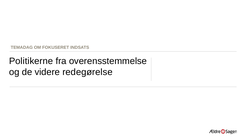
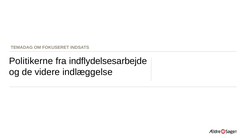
overensstemmelse: overensstemmelse -> indflydelsesarbejde
redegørelse: redegørelse -> indlæggelse
